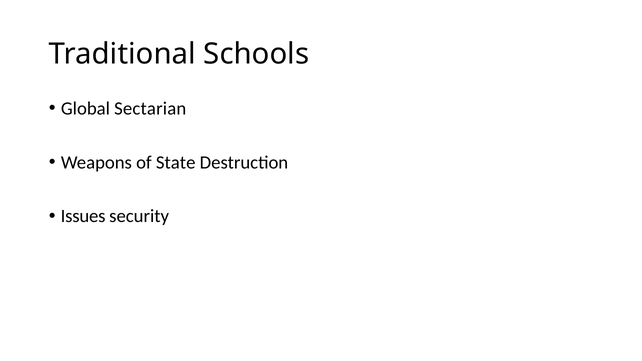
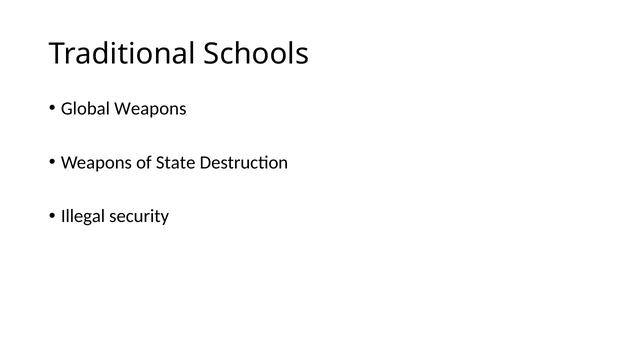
Global Sectarian: Sectarian -> Weapons
Issues: Issues -> Illegal
